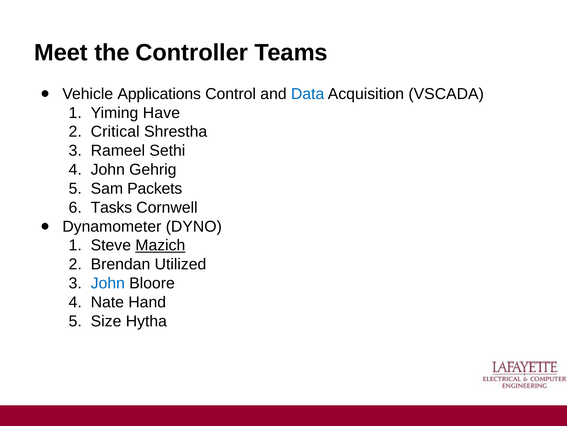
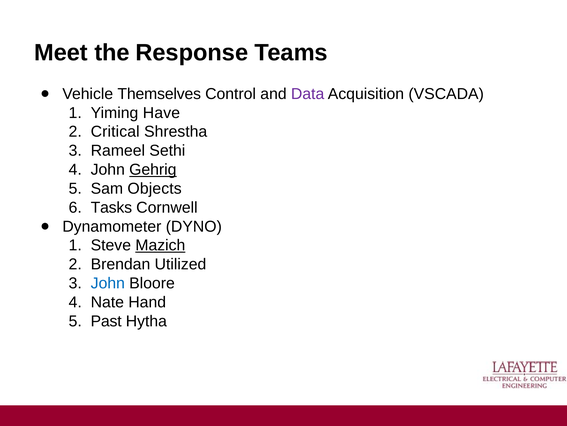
Controller: Controller -> Response
Applications: Applications -> Themselves
Data colour: blue -> purple
Gehrig underline: none -> present
Packets: Packets -> Objects
Size: Size -> Past
